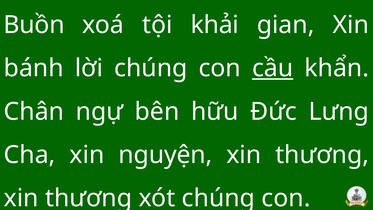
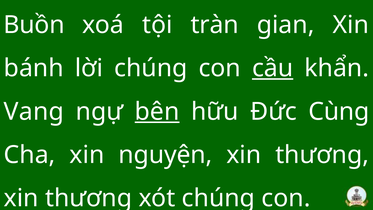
khải: khải -> tràn
Chân: Chân -> Vang
bên underline: none -> present
Lưng: Lưng -> Cùng
